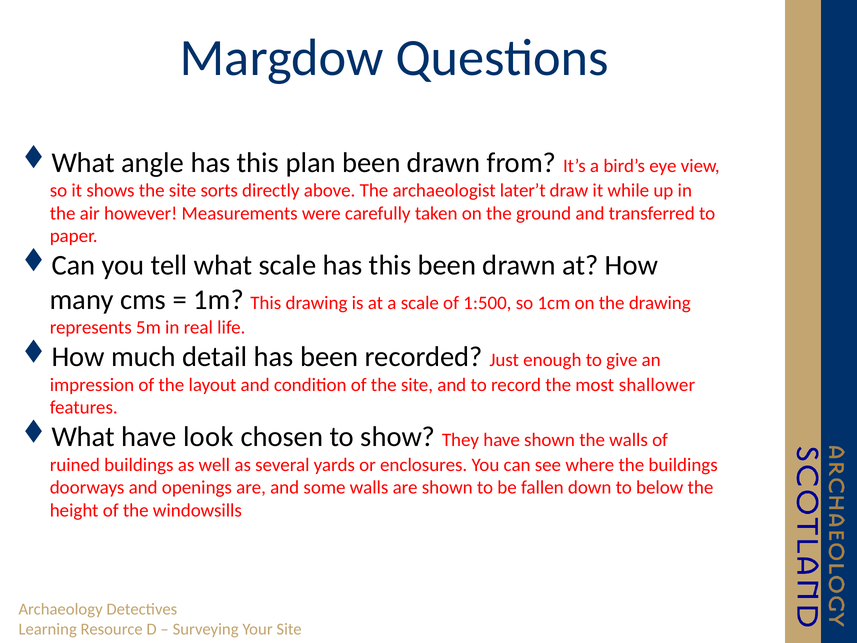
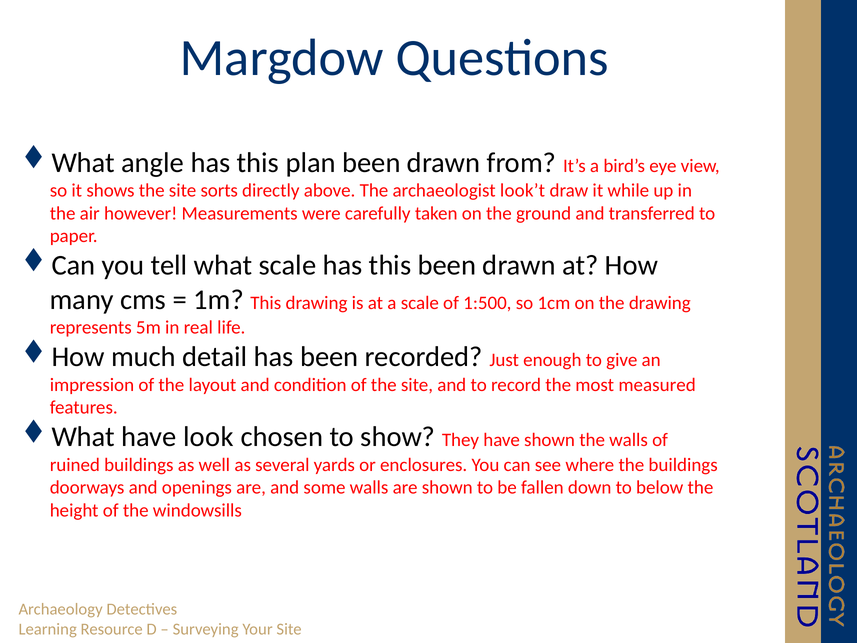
later’t: later’t -> look’t
shallower: shallower -> measured
